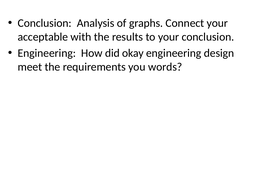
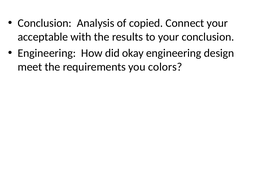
graphs: graphs -> copied
words: words -> colors
